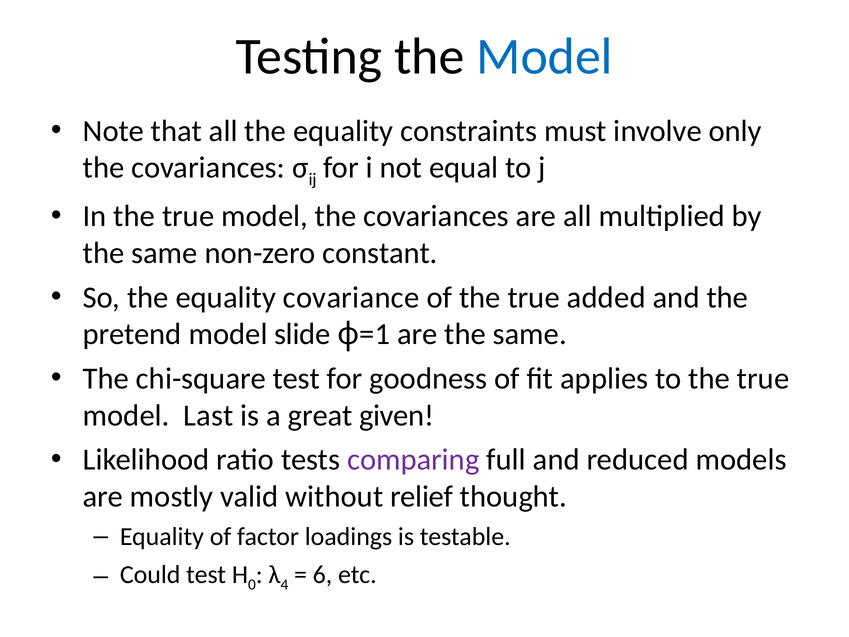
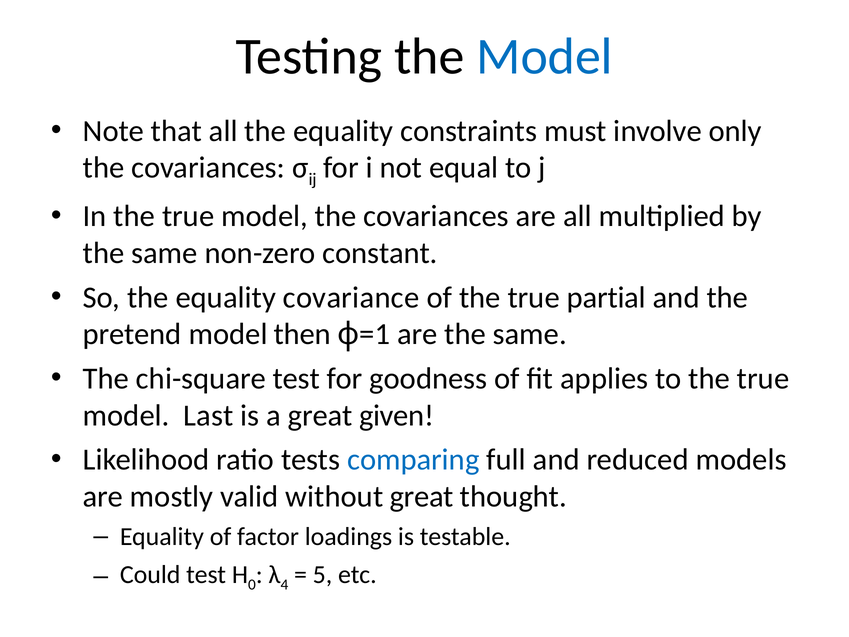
added: added -> partial
slide: slide -> then
comparing colour: purple -> blue
without relief: relief -> great
6: 6 -> 5
